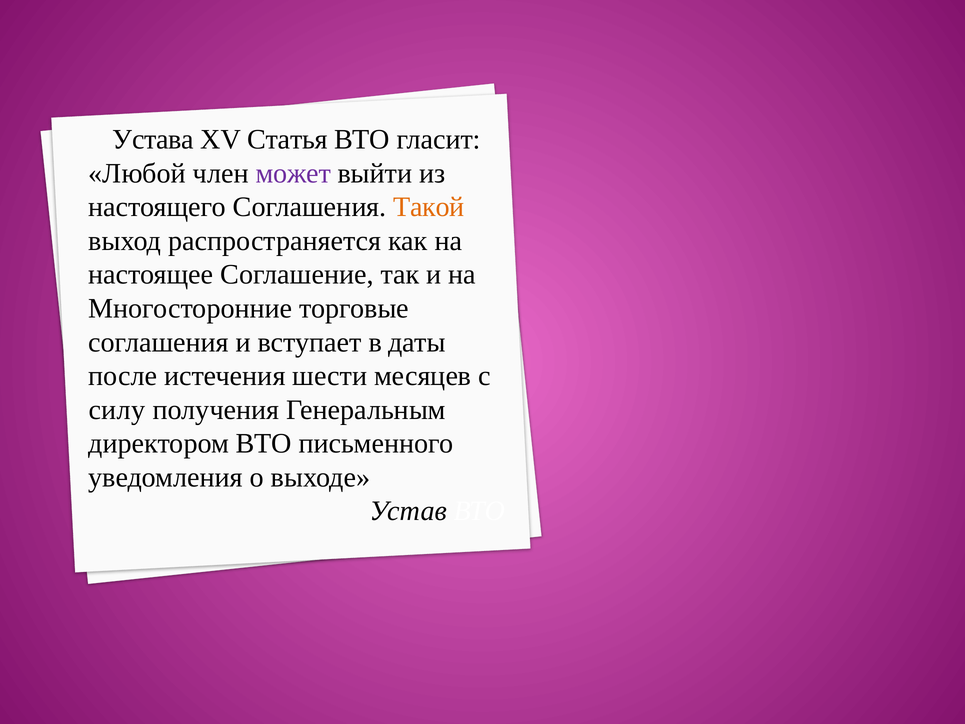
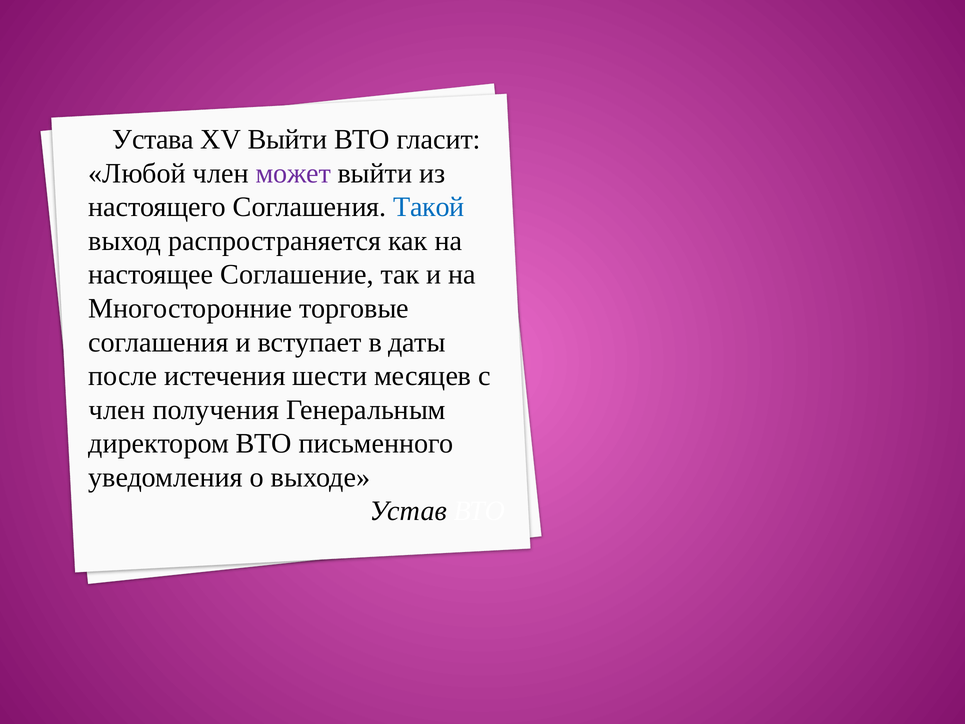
XV Статья: Статья -> Выйти
Такой colour: orange -> blue
силу at (117, 410): силу -> член
